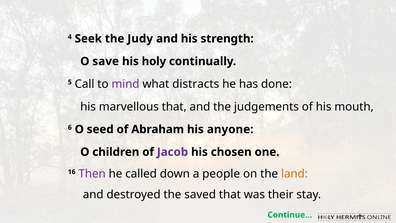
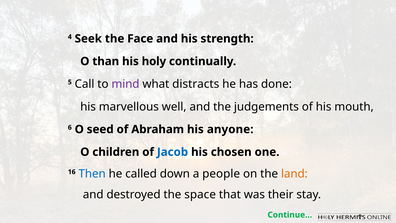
Judy: Judy -> Face
save: save -> than
marvellous that: that -> well
Jacob colour: purple -> blue
Then colour: purple -> blue
saved: saved -> space
